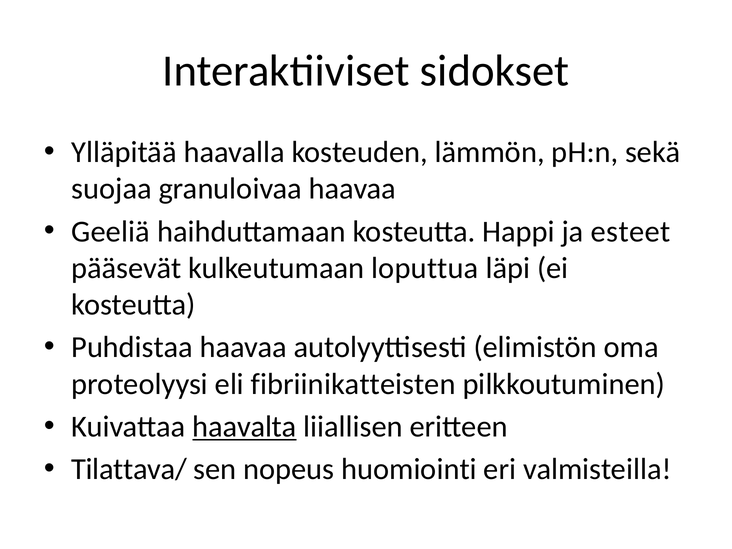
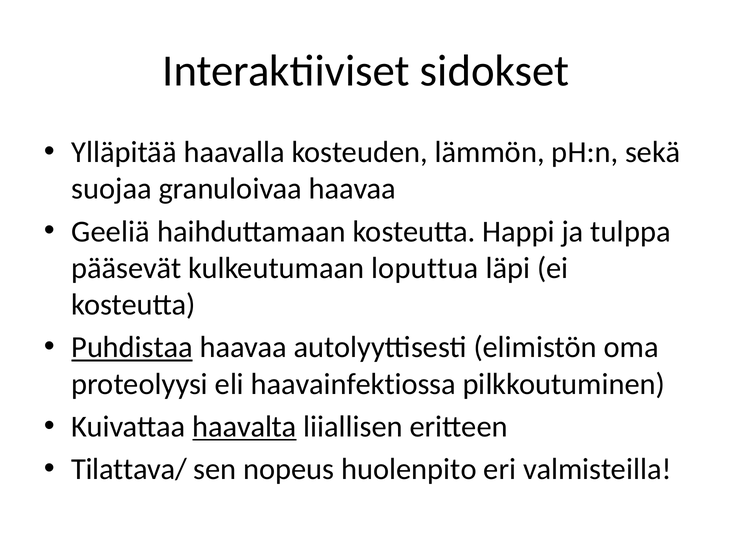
esteet: esteet -> tulppa
Puhdistaa underline: none -> present
fibriinikatteisten: fibriinikatteisten -> haavainfektiossa
huomiointi: huomiointi -> huolenpito
